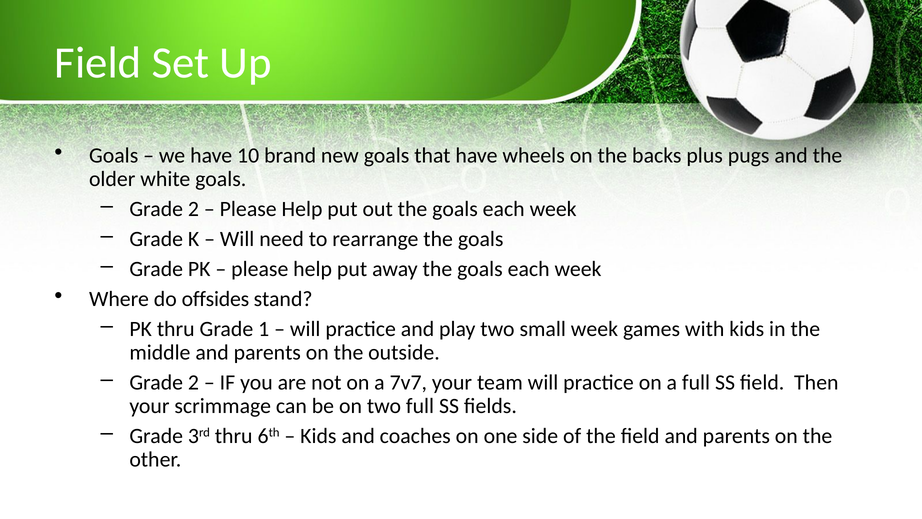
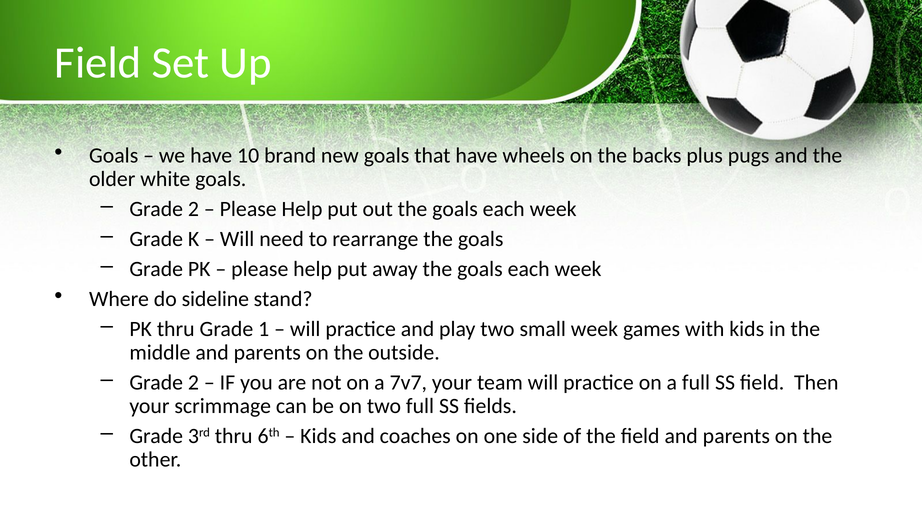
offsides: offsides -> sideline
